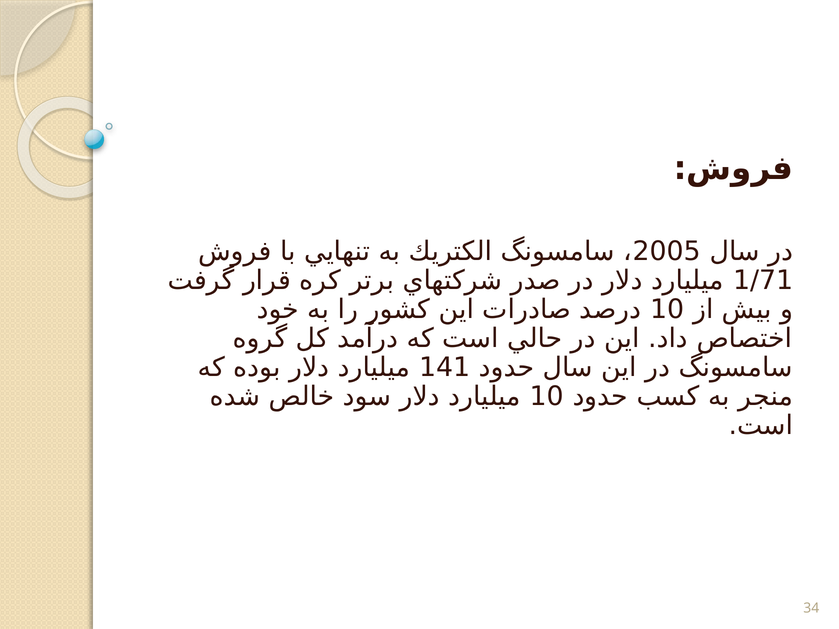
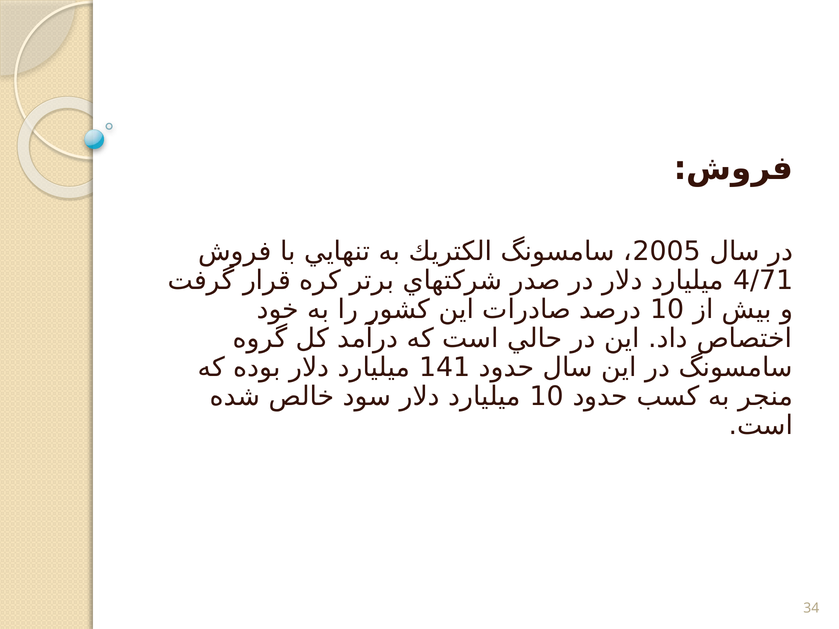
1/71: 1/71 -> 4/71
